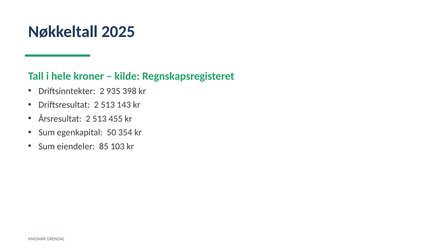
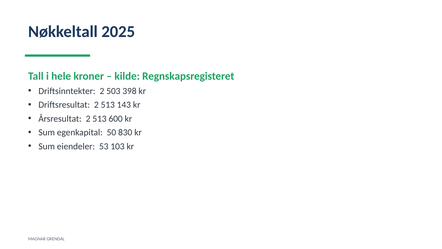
935: 935 -> 503
455: 455 -> 600
354: 354 -> 830
85: 85 -> 53
